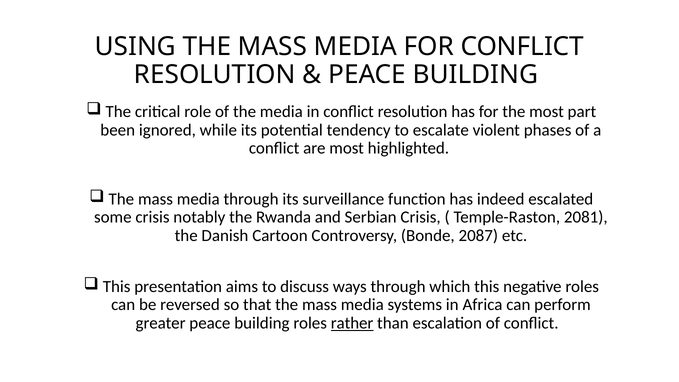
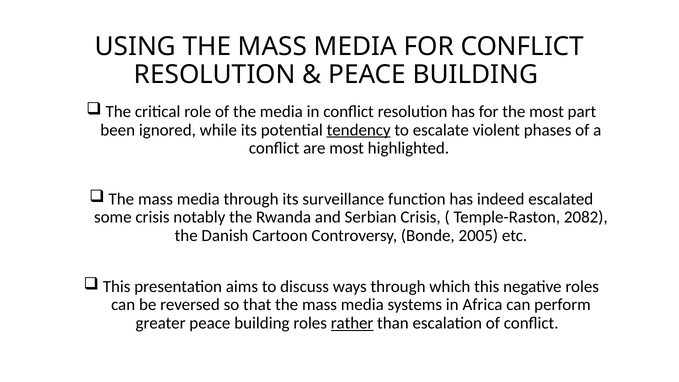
tendency underline: none -> present
2081: 2081 -> 2082
2087: 2087 -> 2005
